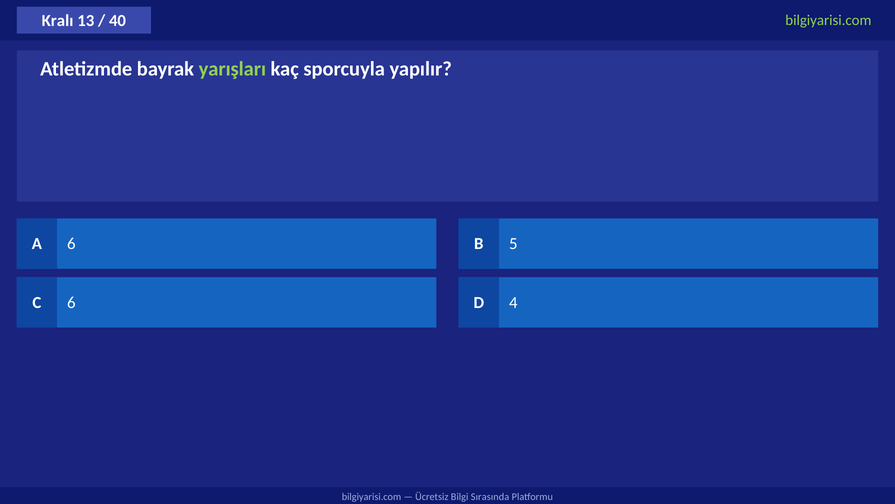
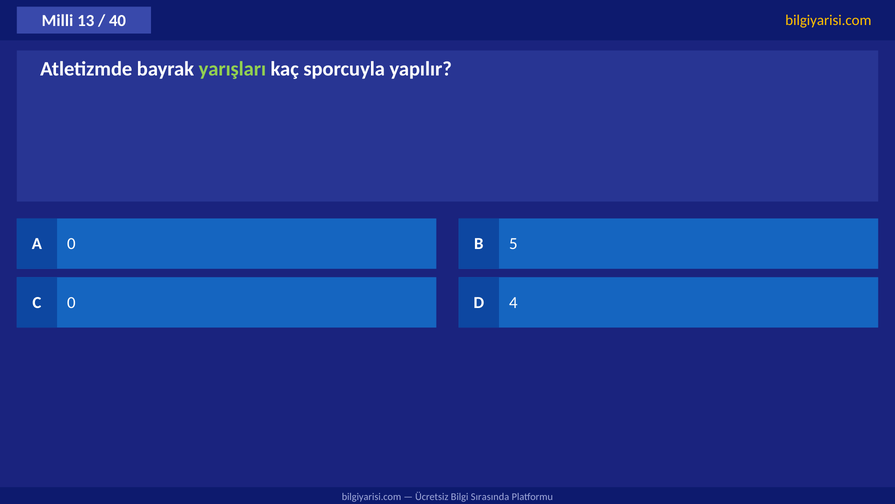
Kralı: Kralı -> Milli
bilgiyarisi.com at (828, 20) colour: light green -> yellow
A 6: 6 -> 0
C 6: 6 -> 0
